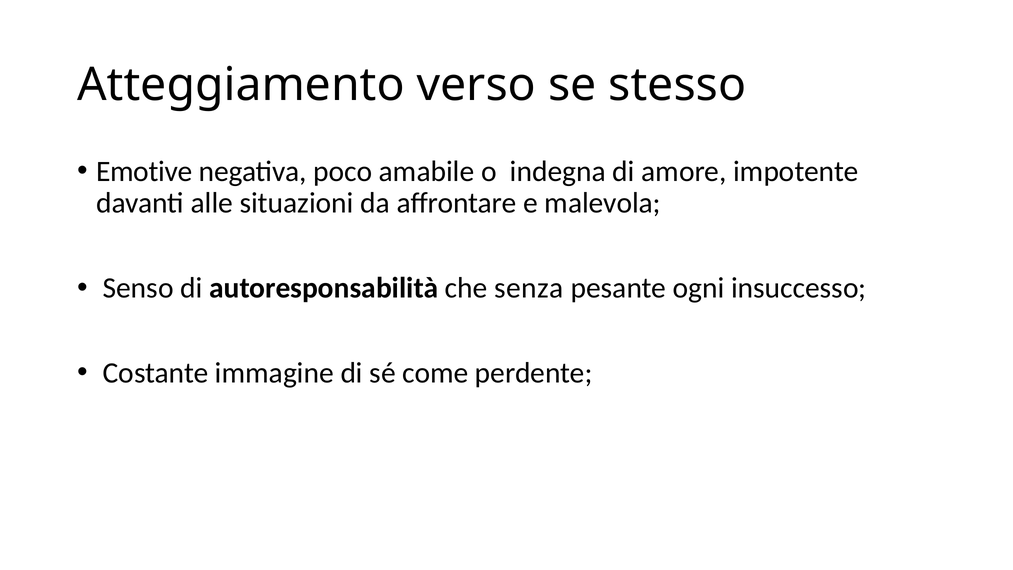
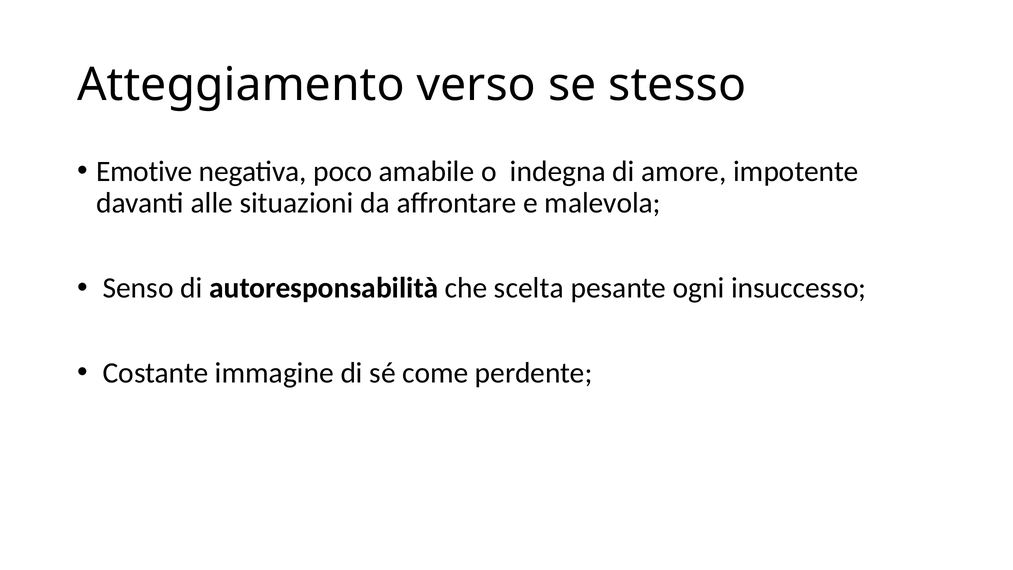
senza: senza -> scelta
